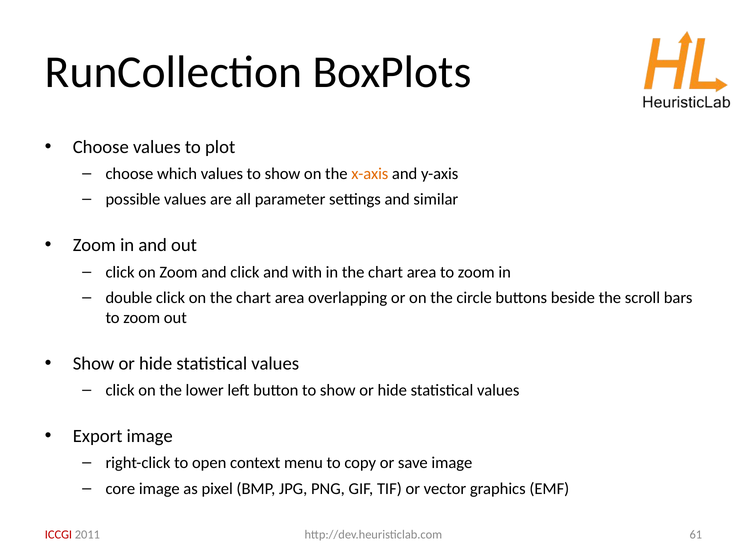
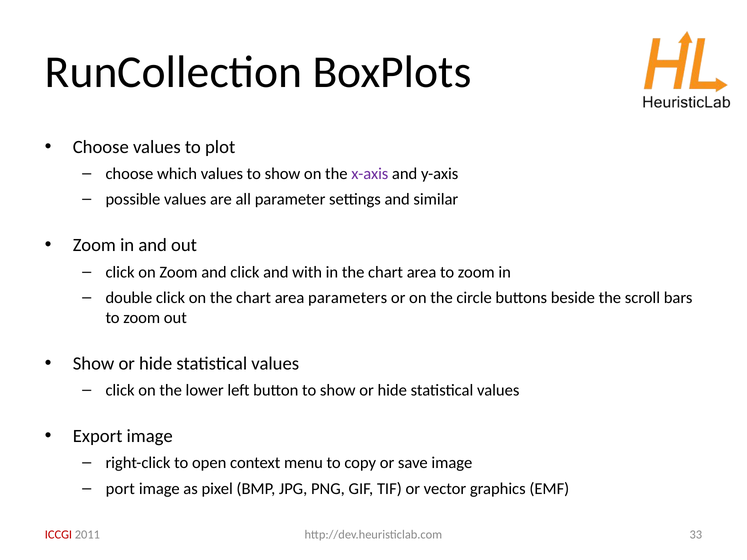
x-axis colour: orange -> purple
overlapping: overlapping -> parameters
core: core -> port
61: 61 -> 33
